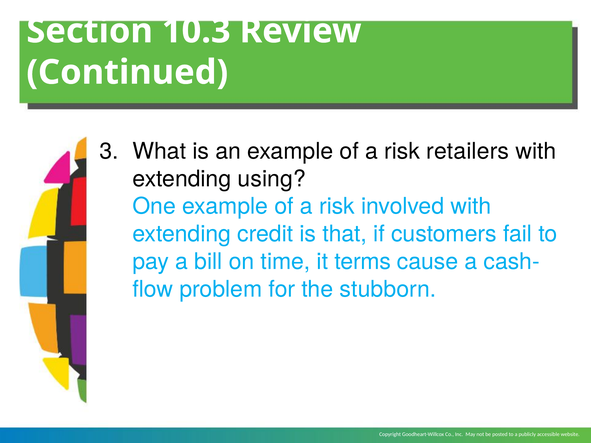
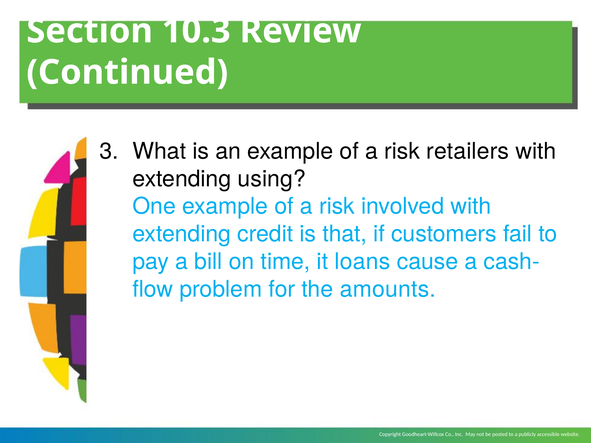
terms: terms -> loans
stubborn: stubborn -> amounts
